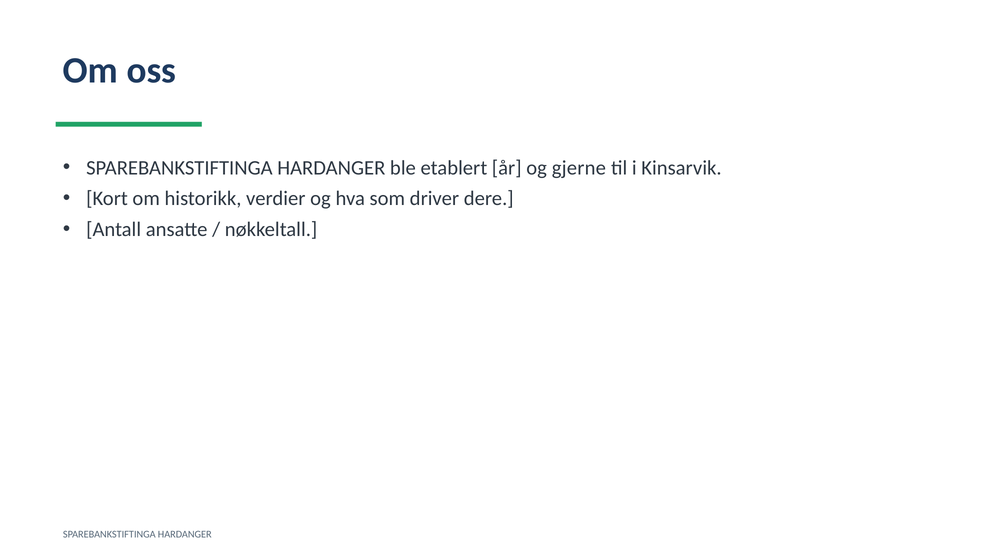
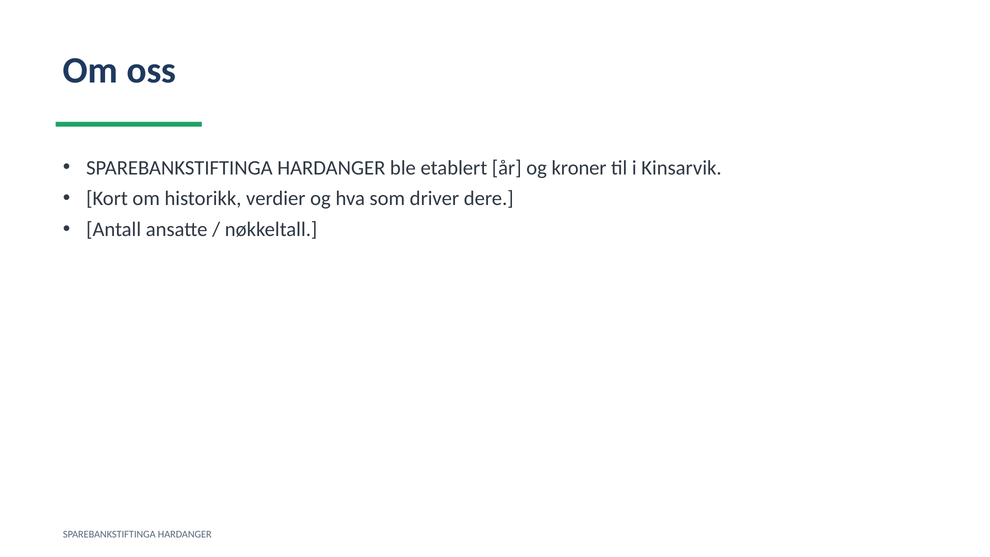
gjerne: gjerne -> kroner
